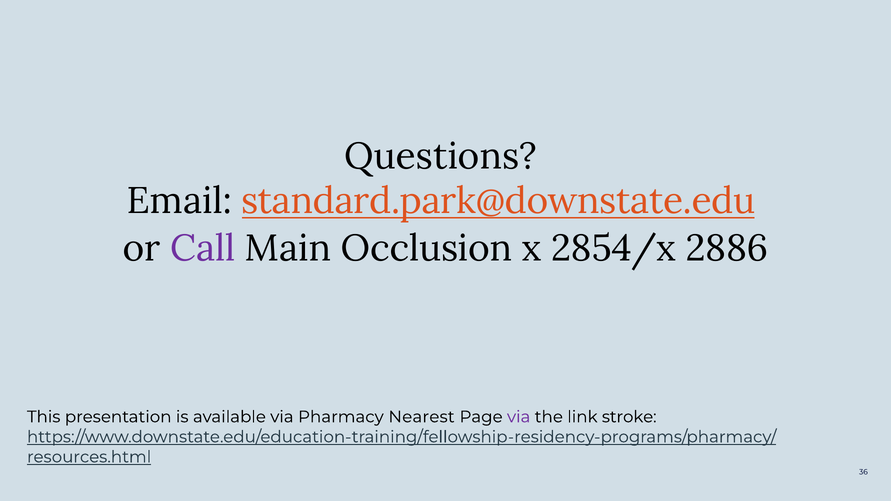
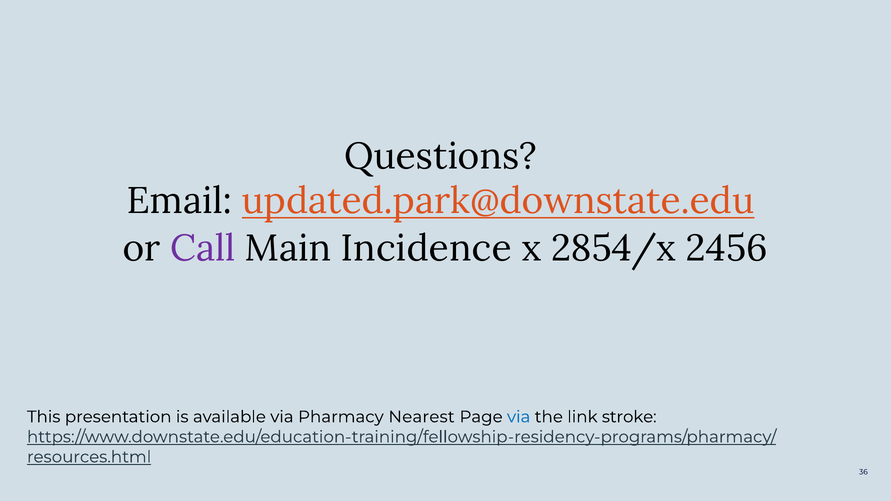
standard.park@downstate.edu: standard.park@downstate.edu -> updated.park@downstate.edu
Occlusion: Occlusion -> Incidence
2886: 2886 -> 2456
via at (519, 417) colour: purple -> blue
